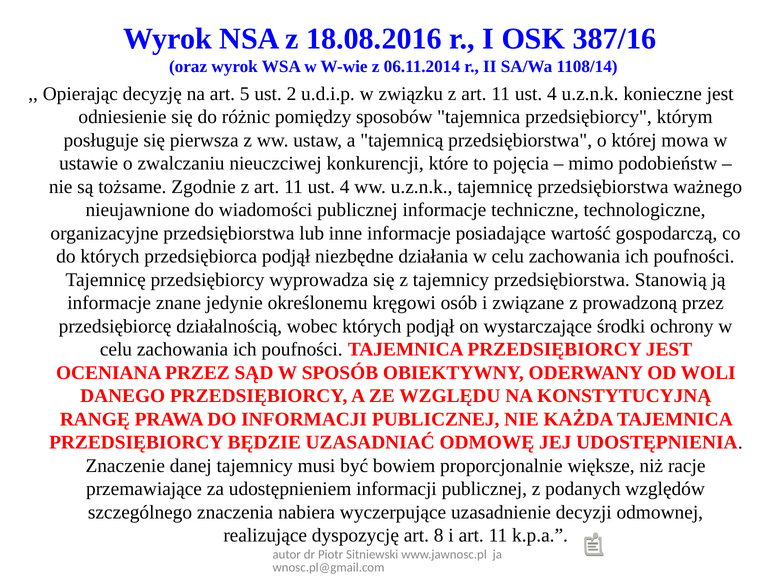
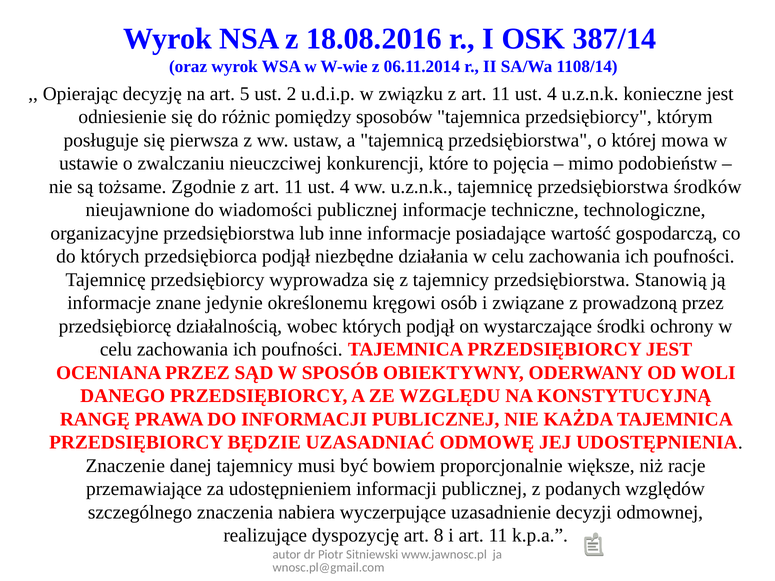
387/16: 387/16 -> 387/14
ważnego: ważnego -> środków
